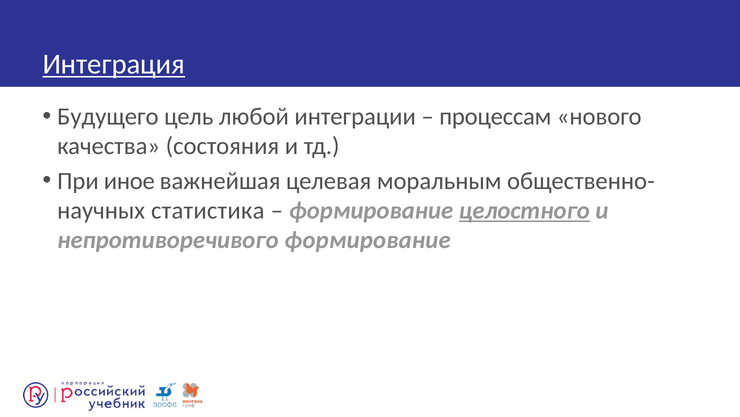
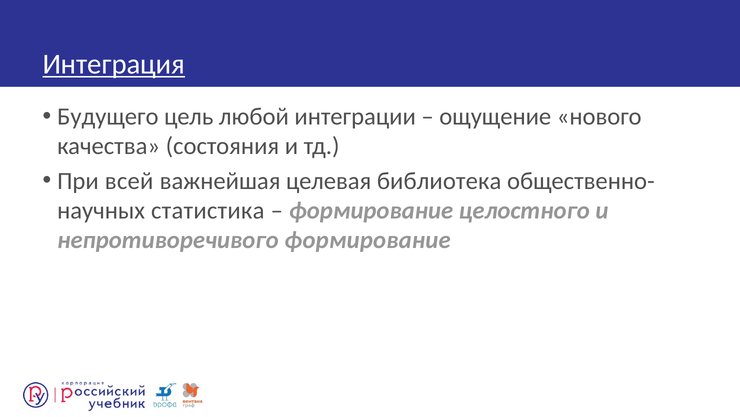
процессам: процессам -> ощущение
иное: иное -> всей
моральным: моральным -> библиотека
целостного underline: present -> none
